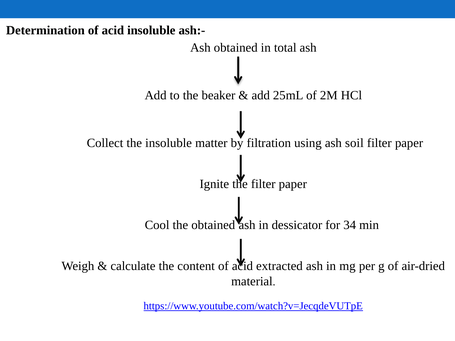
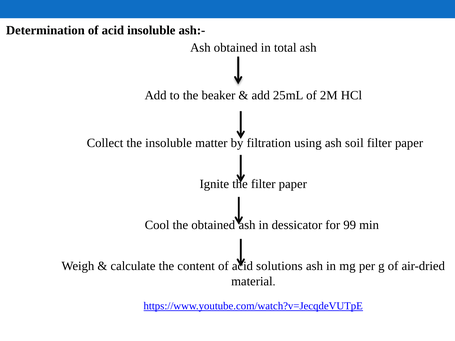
34: 34 -> 99
extracted: extracted -> solutions
